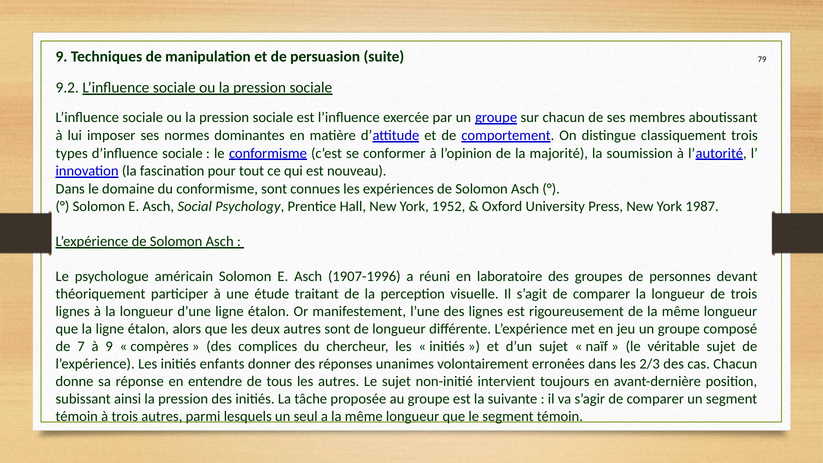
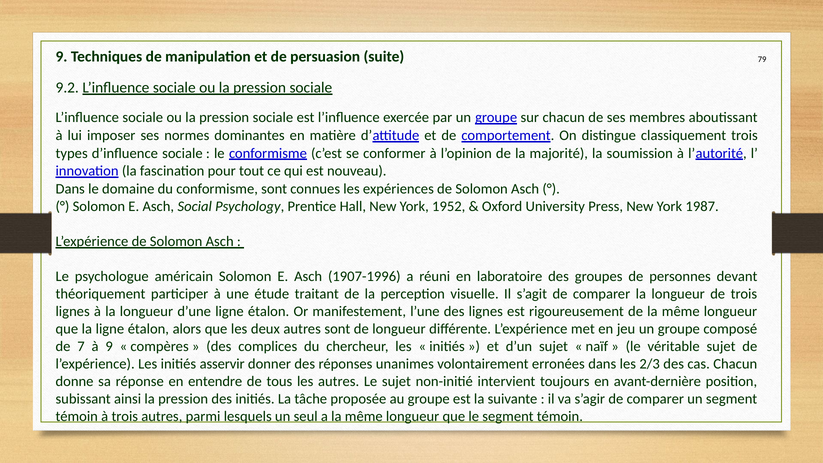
enfants: enfants -> asservir
